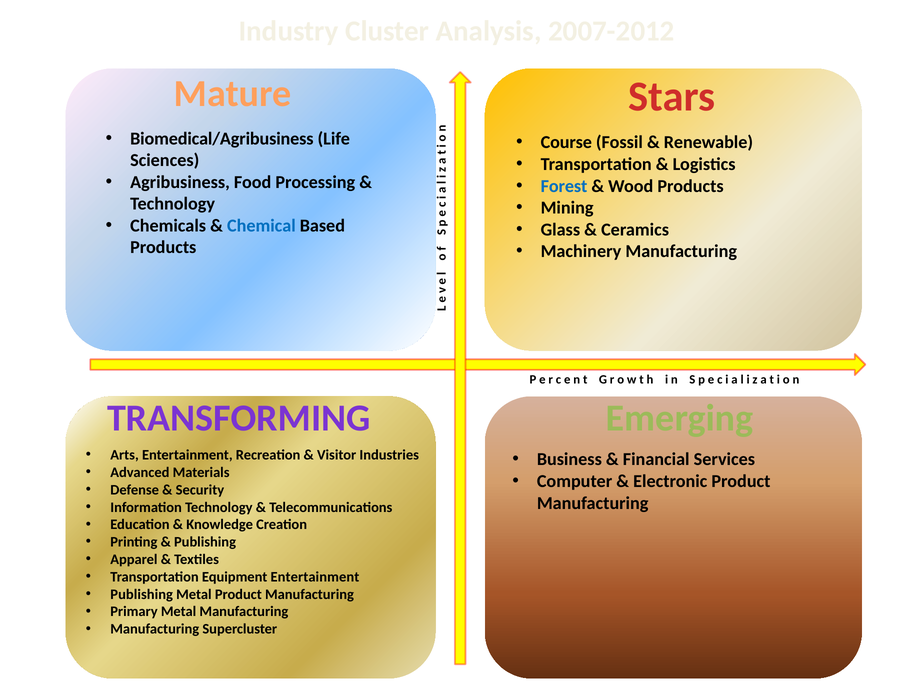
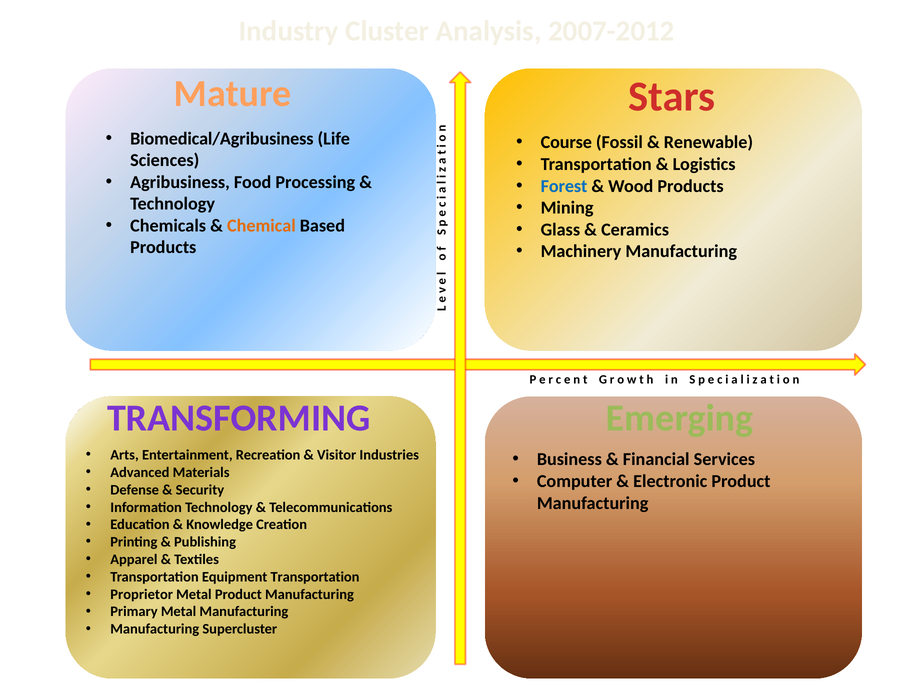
Chemical colour: blue -> orange
Equipment Entertainment: Entertainment -> Transportation
Publishing at (142, 594): Publishing -> Proprietor
